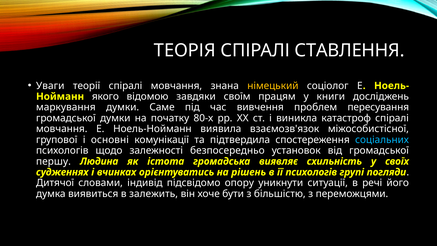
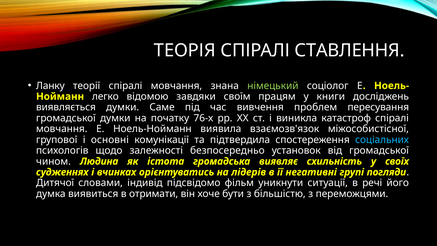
Уваги: Уваги -> Ланку
німецький colour: yellow -> light green
якого: якого -> легко
маркування: маркування -> виявляється
80-х: 80-х -> 76-х
першу: першу -> чином
рішень: рішень -> лідерів
її психологів: психологів -> негативні
опору: опору -> фільм
залежить: залежить -> отримати
